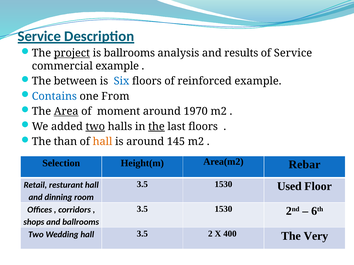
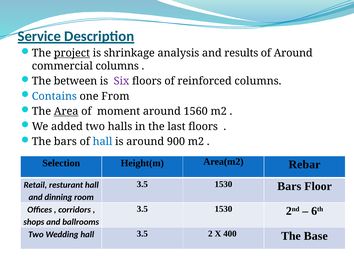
is ballrooms: ballrooms -> shrinkage
of Service: Service -> Around
commercial example: example -> columns
Six colour: blue -> purple
reinforced example: example -> columns
1970: 1970 -> 1560
two at (95, 127) underline: present -> none
the at (156, 127) underline: present -> none
The than: than -> bars
hall at (103, 142) colour: orange -> blue
145: 145 -> 900
1530 Used: Used -> Bars
Very: Very -> Base
